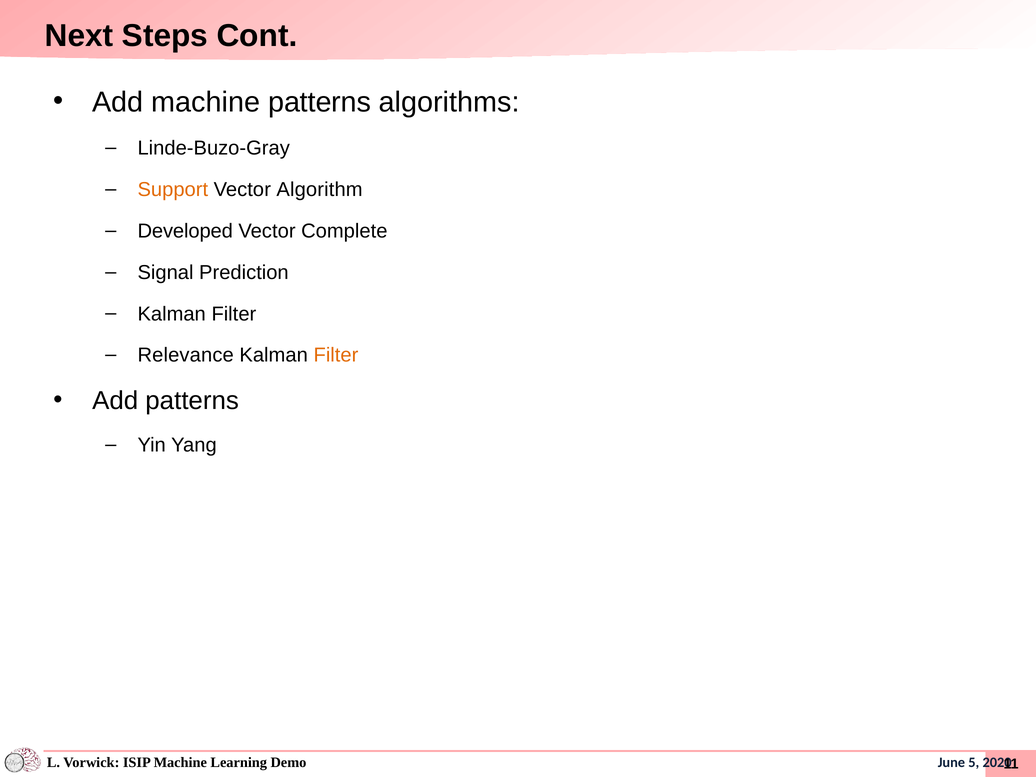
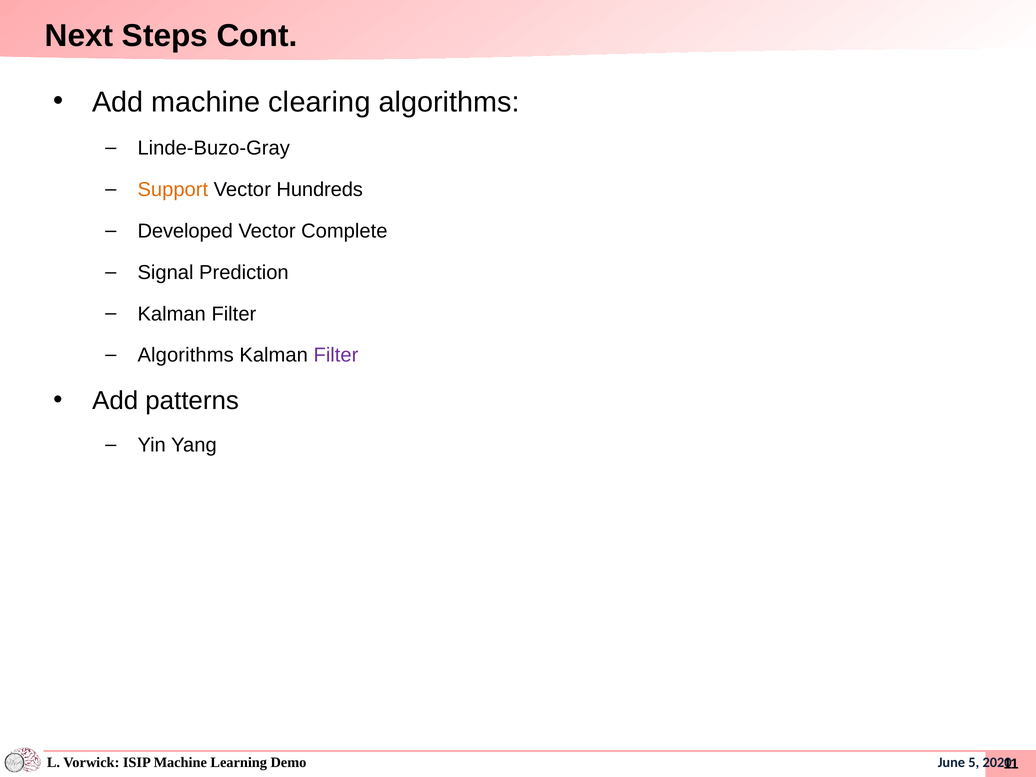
machine patterns: patterns -> clearing
Algorithm: Algorithm -> Hundreds
Relevance at (186, 355): Relevance -> Algorithms
Filter at (336, 355) colour: orange -> purple
